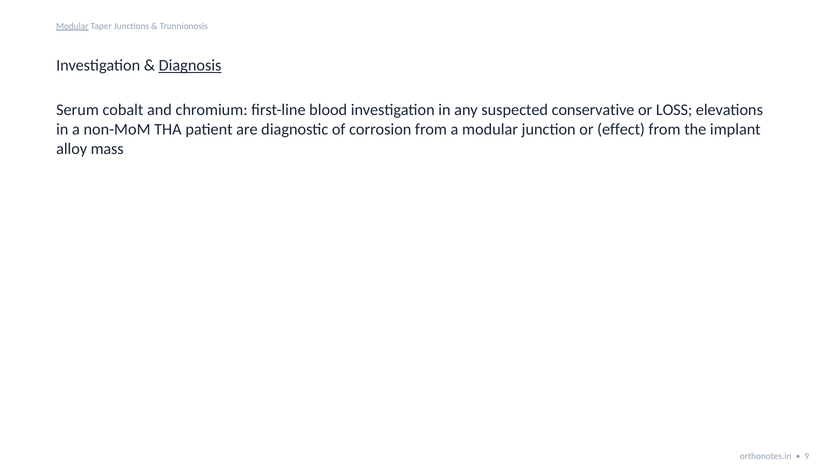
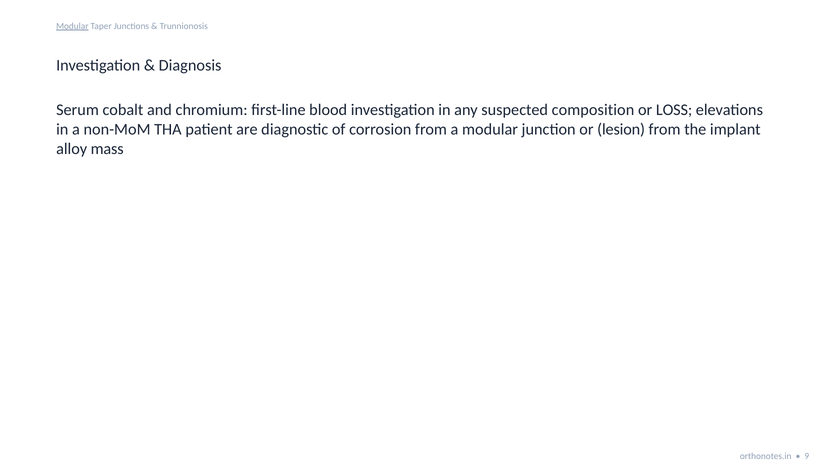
Diagnosis underline: present -> none
conservative: conservative -> composition
effect: effect -> lesion
